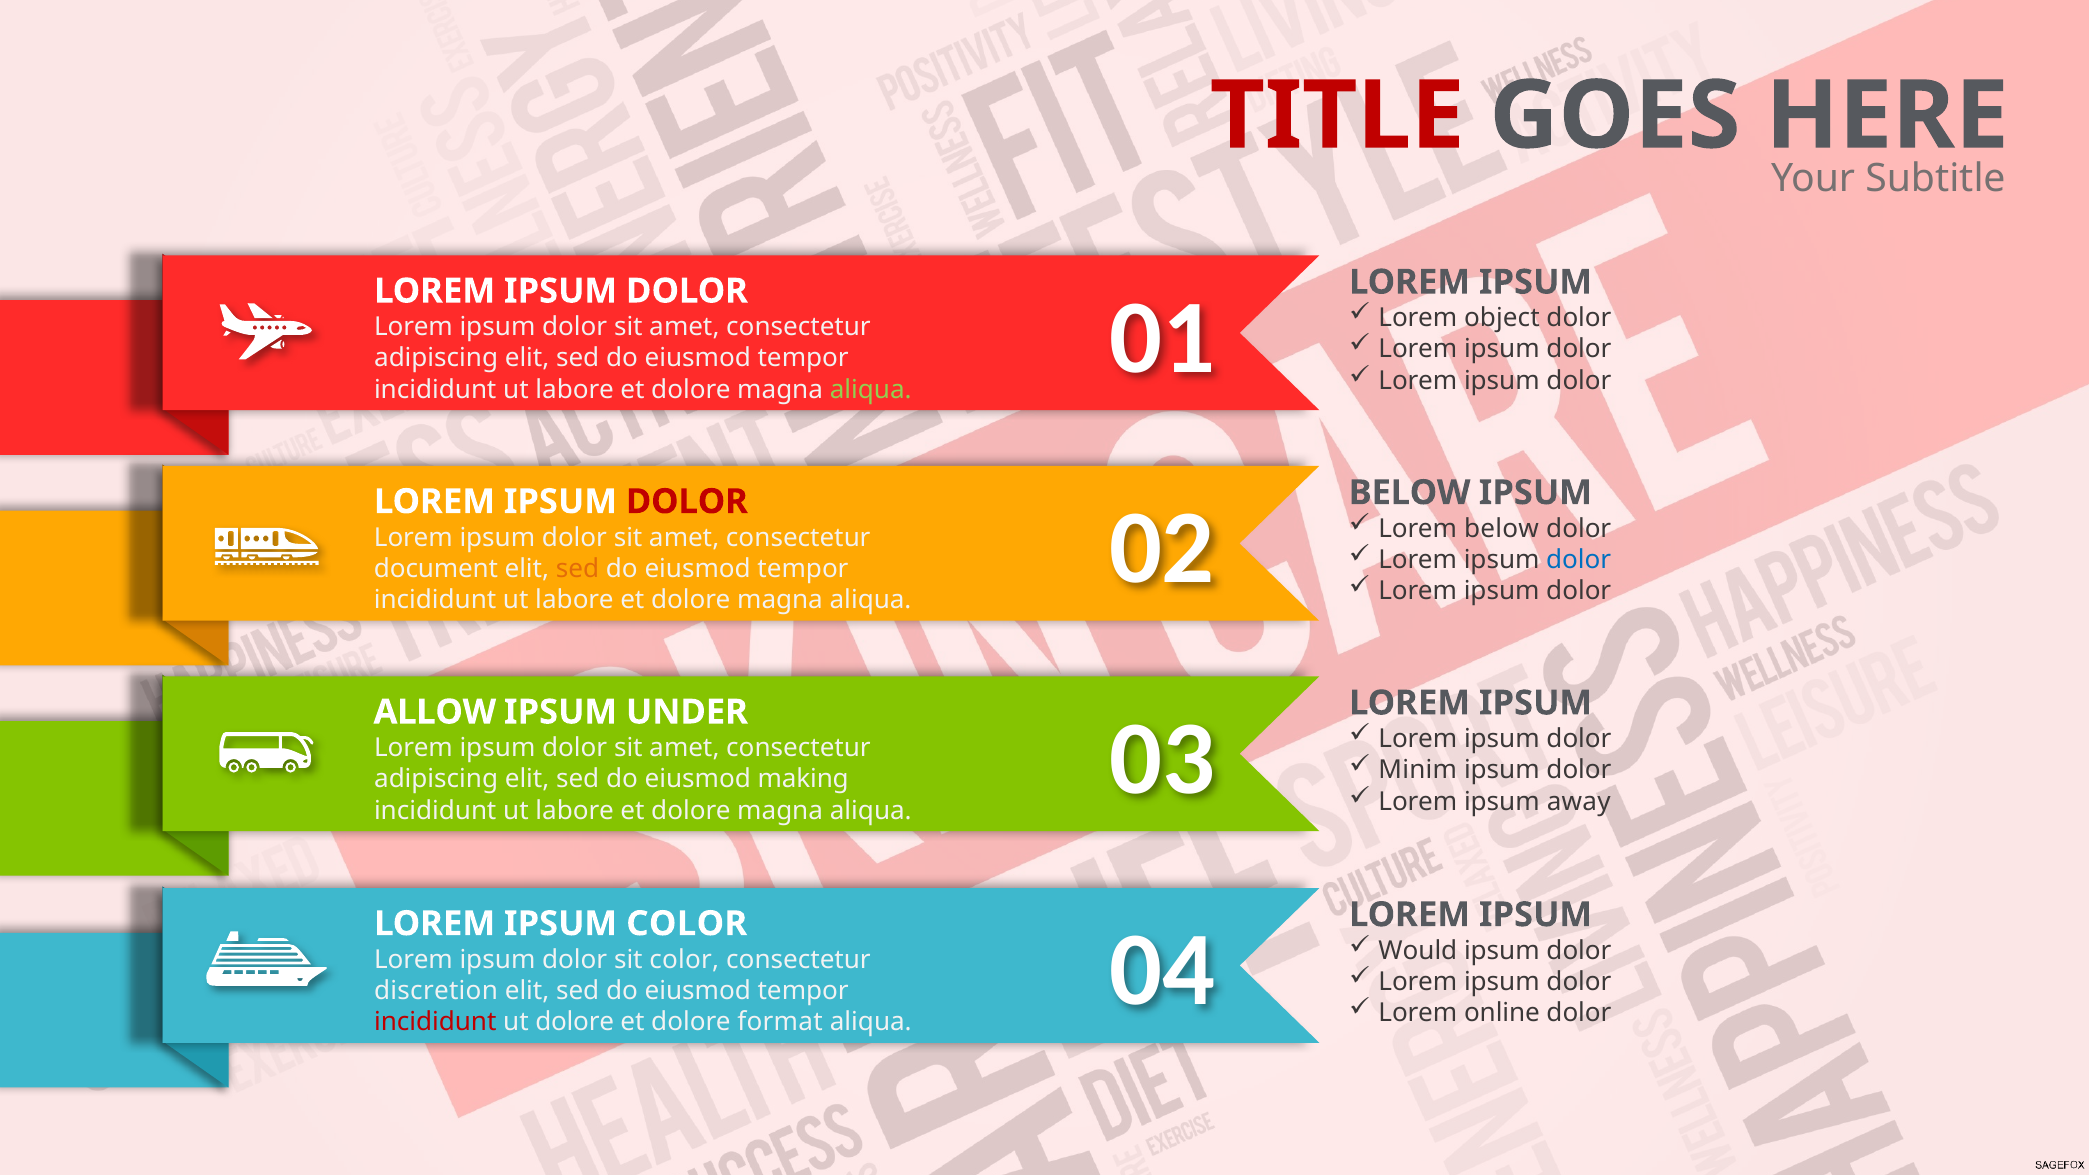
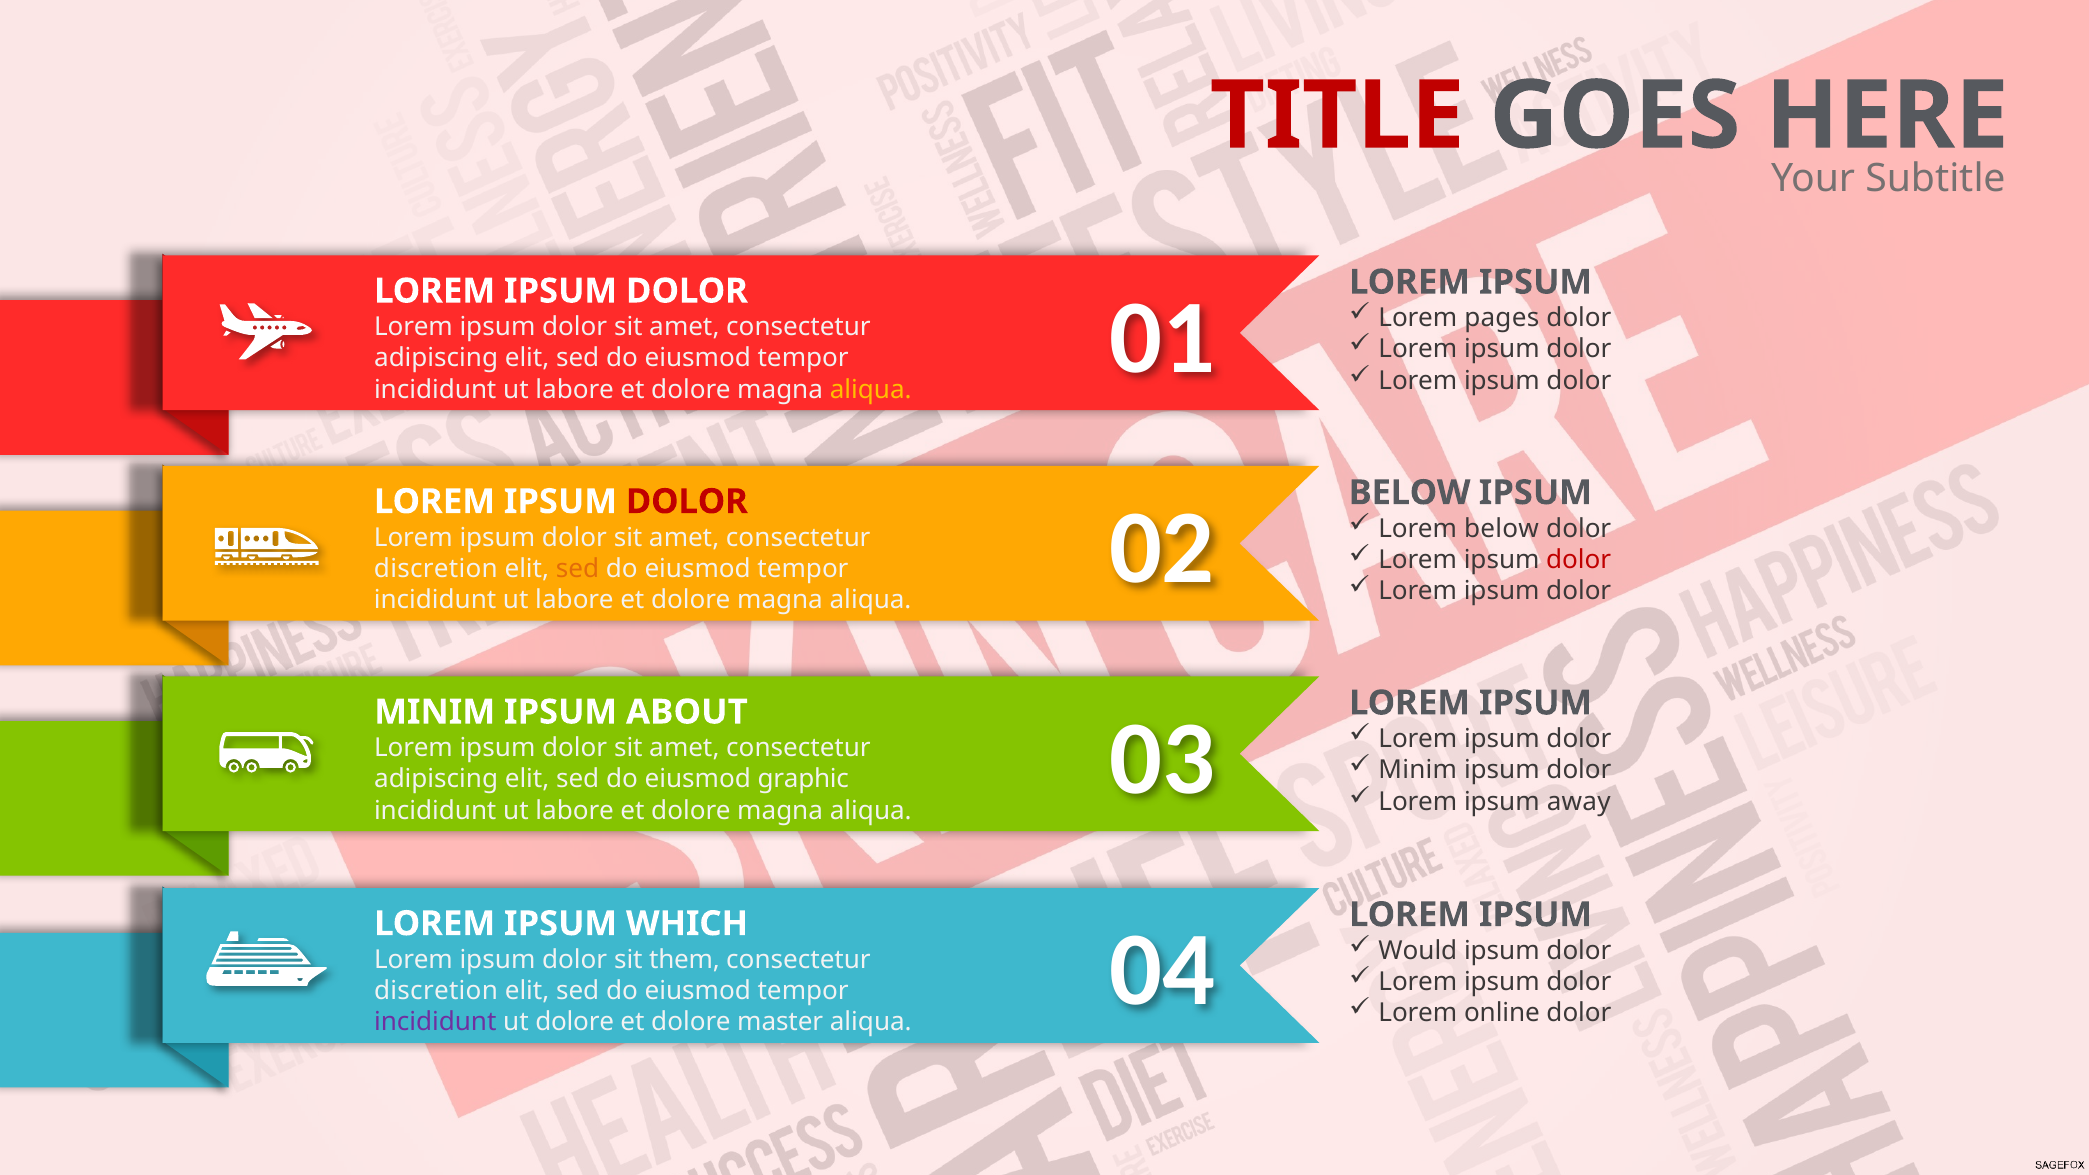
object: object -> pages
aliqua at (871, 390) colour: light green -> yellow
dolor at (1579, 560) colour: blue -> red
document at (436, 569): document -> discretion
ALLOW at (435, 712): ALLOW -> MINIM
UNDER: UNDER -> ABOUT
making: making -> graphic
IPSUM COLOR: COLOR -> WHICH
sit color: color -> them
incididunt at (435, 1022) colour: red -> purple
format: format -> master
